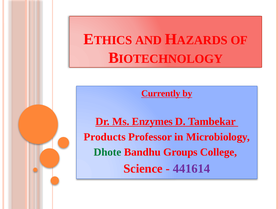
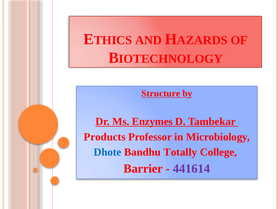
Currently: Currently -> Structure
Dhote colour: green -> blue
Groups: Groups -> Totally
Science: Science -> Barrier
